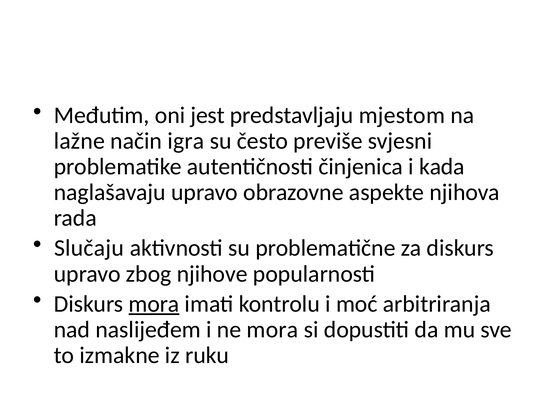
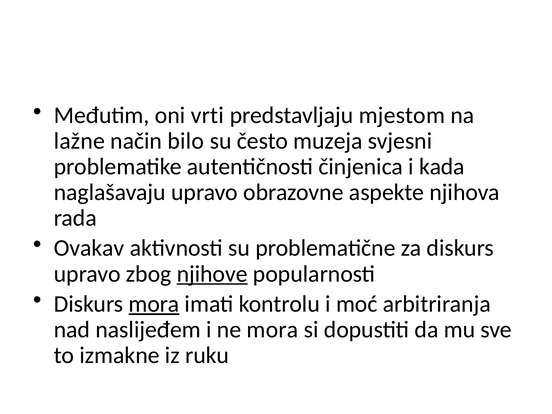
jest: jest -> vrti
igra: igra -> bilo
previše: previše -> muzeja
Slučaju: Slučaju -> Ovakav
njihove underline: none -> present
